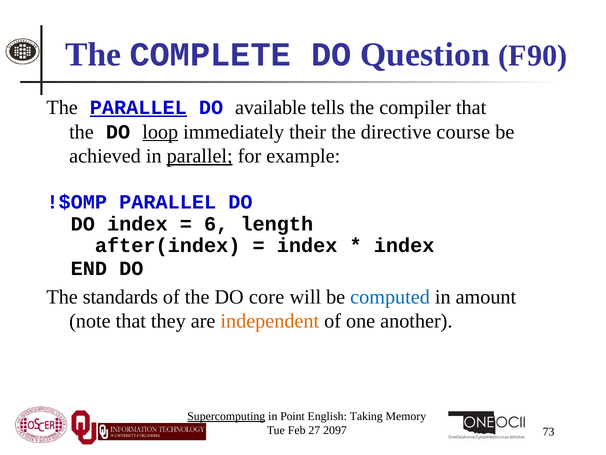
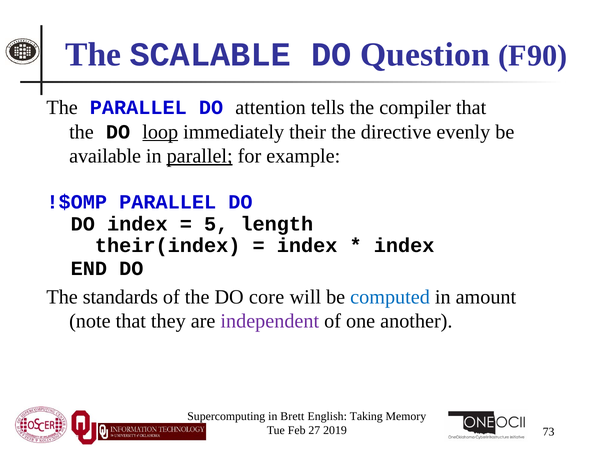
COMPLETE: COMPLETE -> SCALABLE
PARALLEL at (138, 107) underline: present -> none
available: available -> attention
course: course -> evenly
achieved: achieved -> available
6: 6 -> 5
after(index: after(index -> their(index
independent colour: orange -> purple
Supercomputing underline: present -> none
Point: Point -> Brett
2097: 2097 -> 2019
